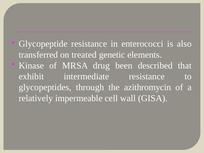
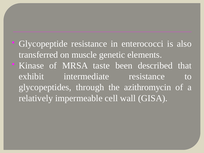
treated: treated -> muscle
drug: drug -> taste
